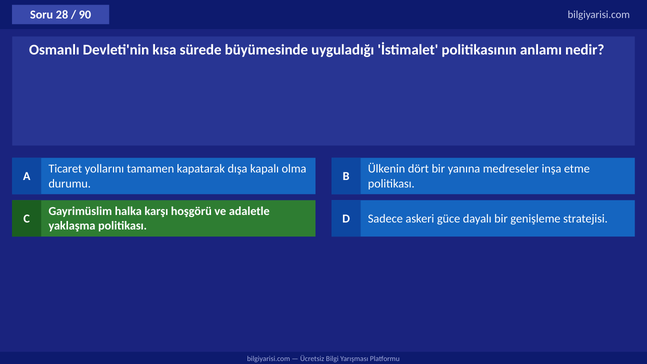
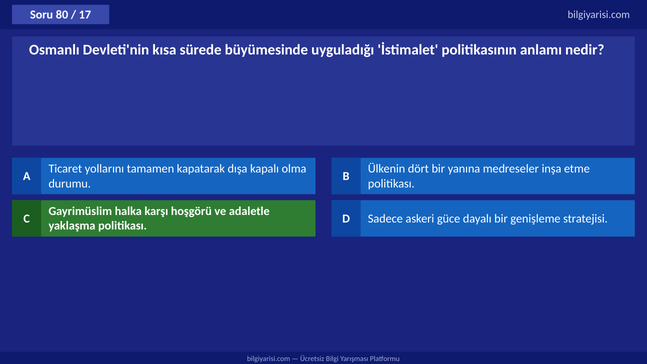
28: 28 -> 80
90: 90 -> 17
